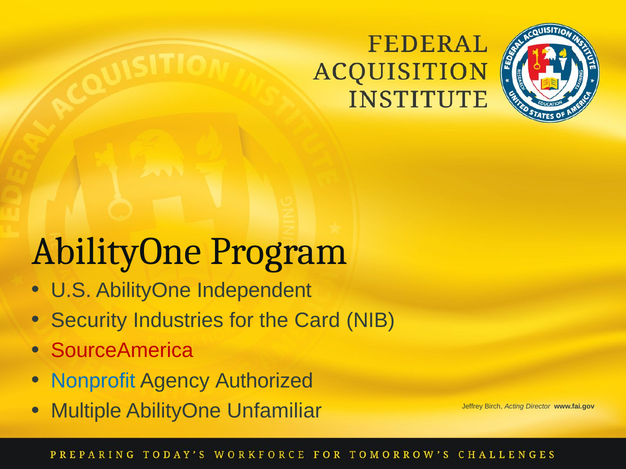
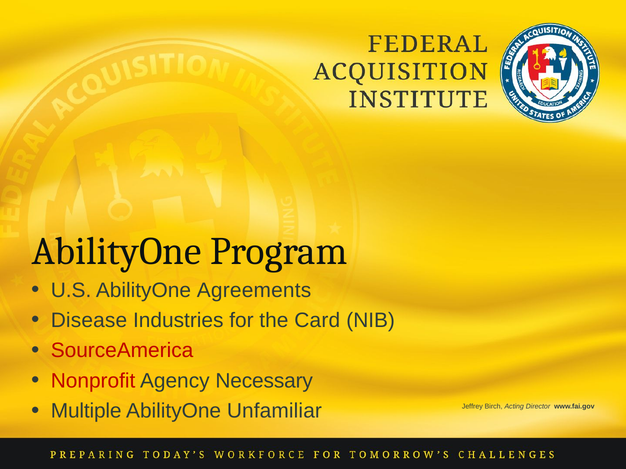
Independent: Independent -> Agreements
Security: Security -> Disease
Nonprofit colour: blue -> red
Authorized: Authorized -> Necessary
